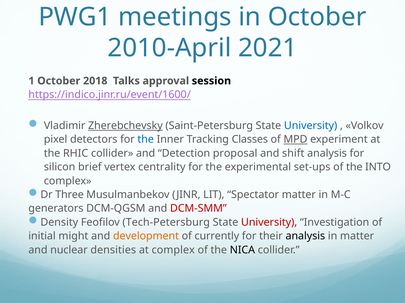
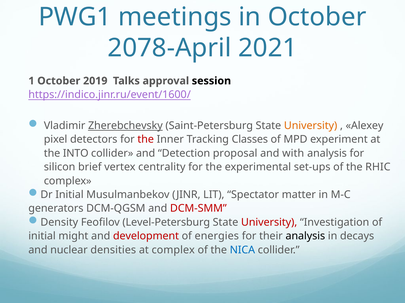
2010-April: 2010-April -> 2078-April
2018: 2018 -> 2019
University at (311, 126) colour: blue -> orange
Volkov: Volkov -> Alexey
the at (146, 140) colour: blue -> red
MPD underline: present -> none
RHIC: RHIC -> INTO
shift: shift -> with
INTO: INTO -> RHIC
Dr Three: Three -> Initial
Tech-Petersburg: Tech-Petersburg -> Level-Petersburg
development colour: orange -> red
currently: currently -> energies
in matter: matter -> decays
NICA colour: black -> blue
